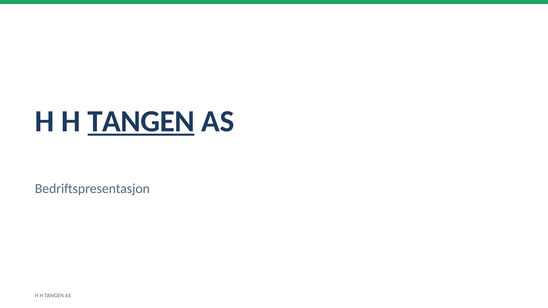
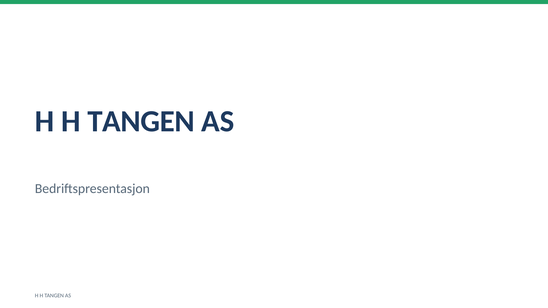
TANGEN at (141, 122) underline: present -> none
